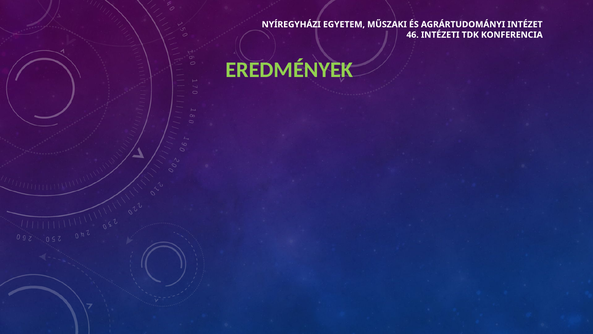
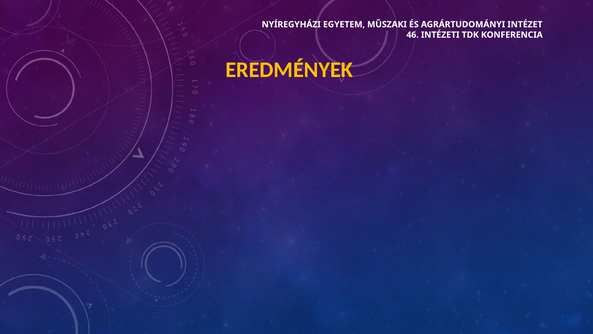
EREDMÉNYEK colour: light green -> yellow
